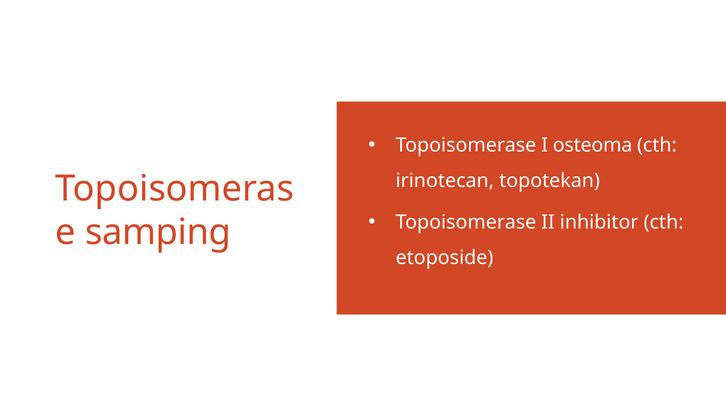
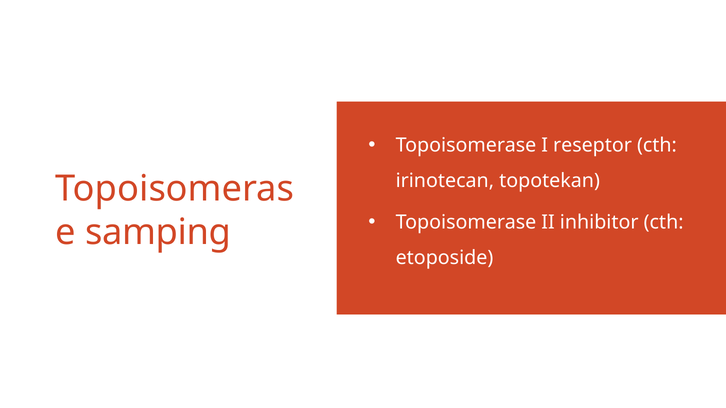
osteoma: osteoma -> reseptor
